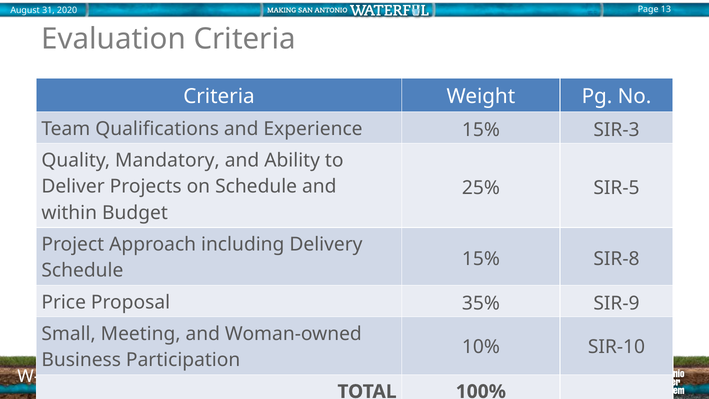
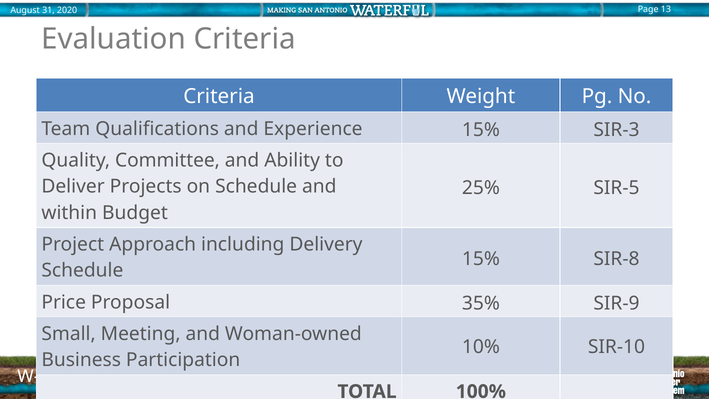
Mandatory: Mandatory -> Committee
